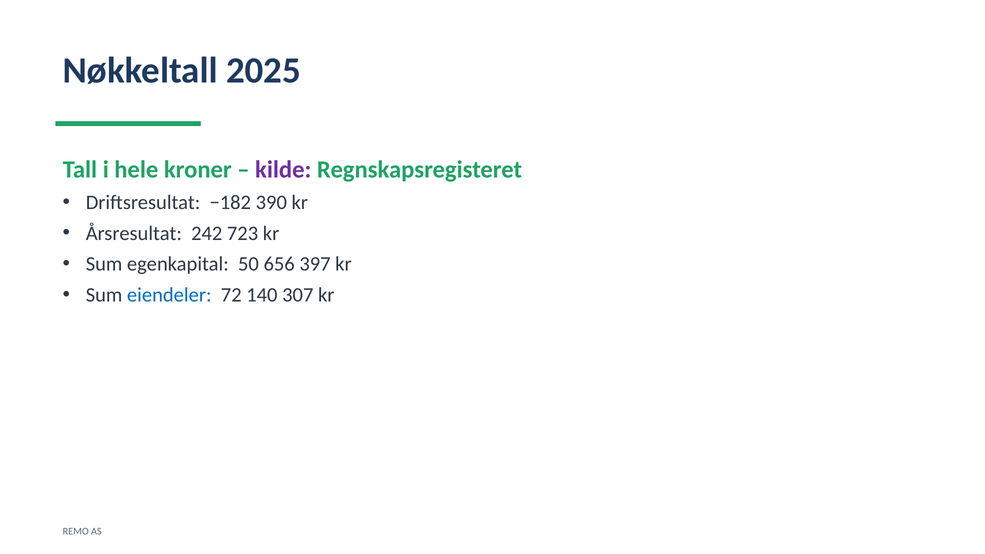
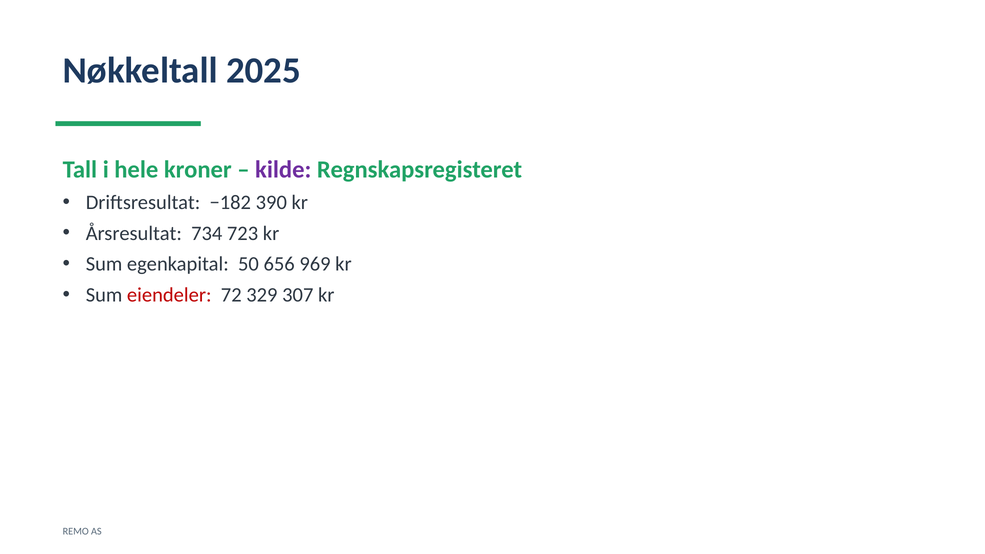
242: 242 -> 734
397: 397 -> 969
eiendeler colour: blue -> red
140: 140 -> 329
